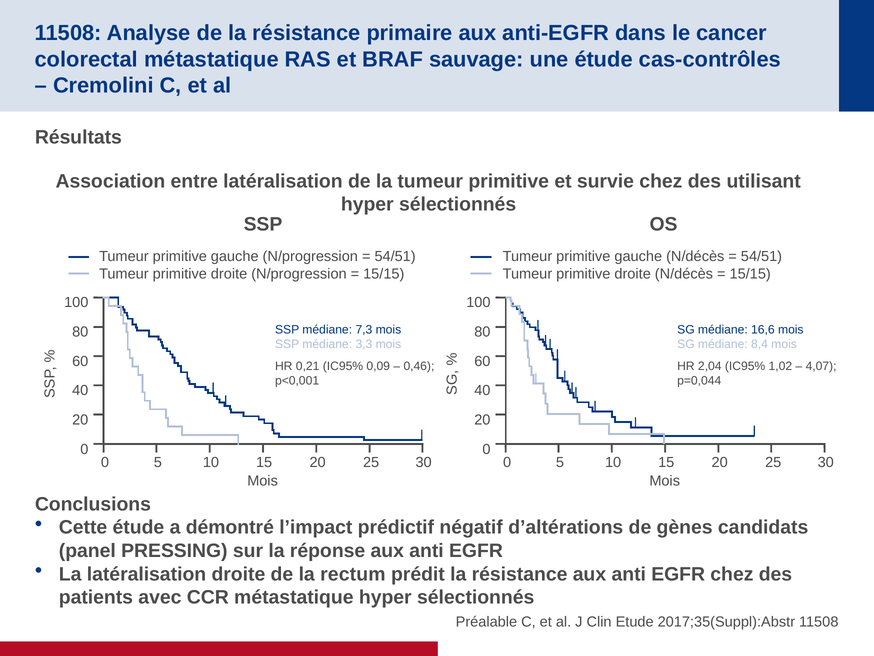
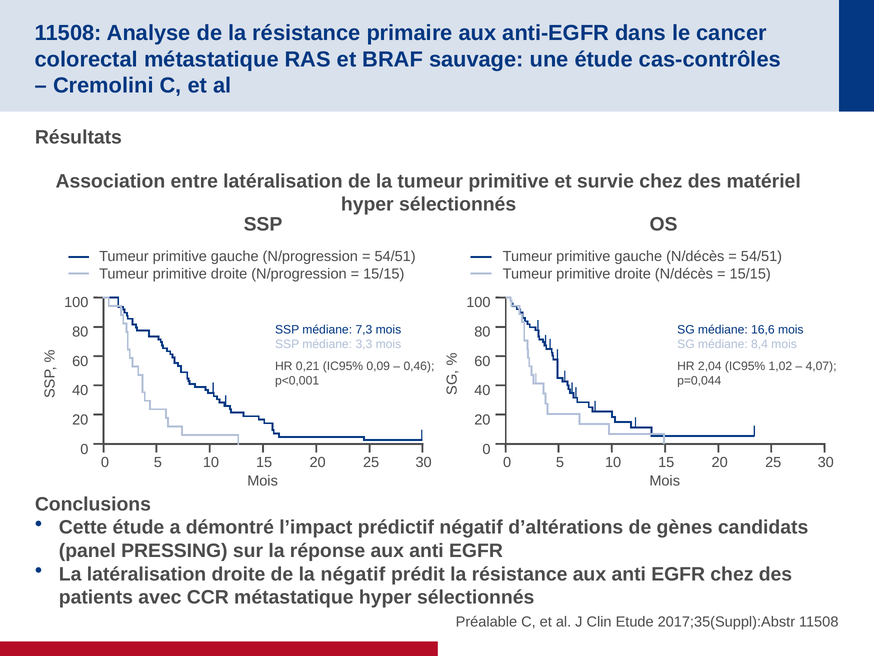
utilisant: utilisant -> matériel
la rectum: rectum -> négatif
